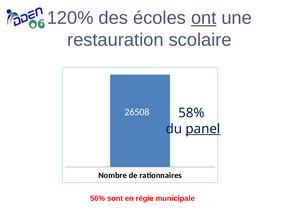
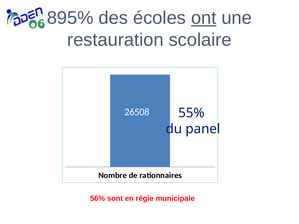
120%: 120% -> 895%
58%: 58% -> 55%
panel underline: present -> none
